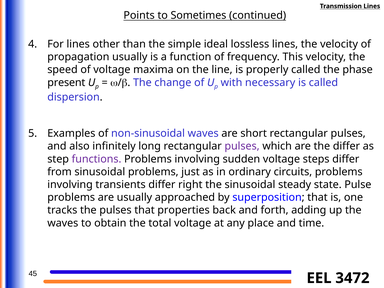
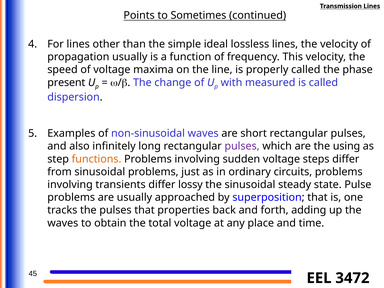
necessary: necessary -> measured
the differ: differ -> using
functions colour: purple -> orange
right: right -> lossy
